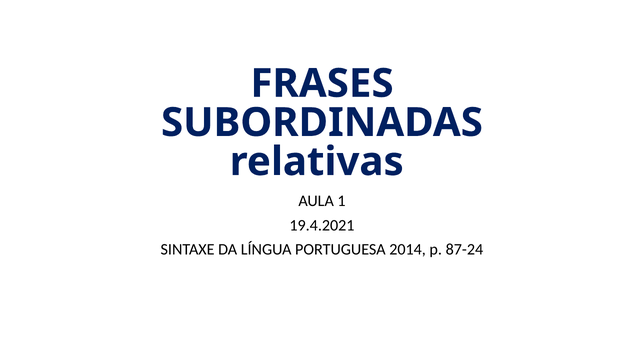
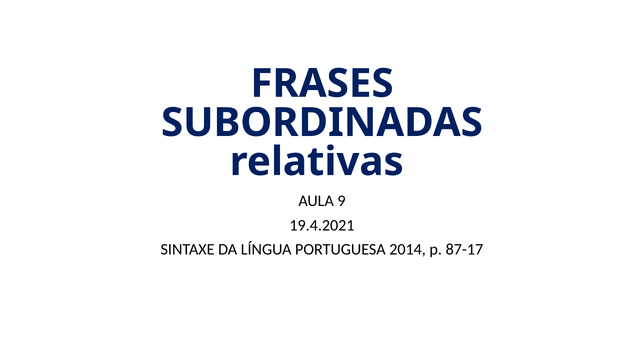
1: 1 -> 9
87-24: 87-24 -> 87-17
